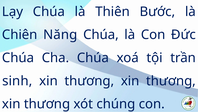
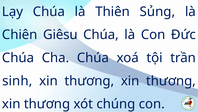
Bước: Bước -> Sủng
Năng: Năng -> Giêsu
